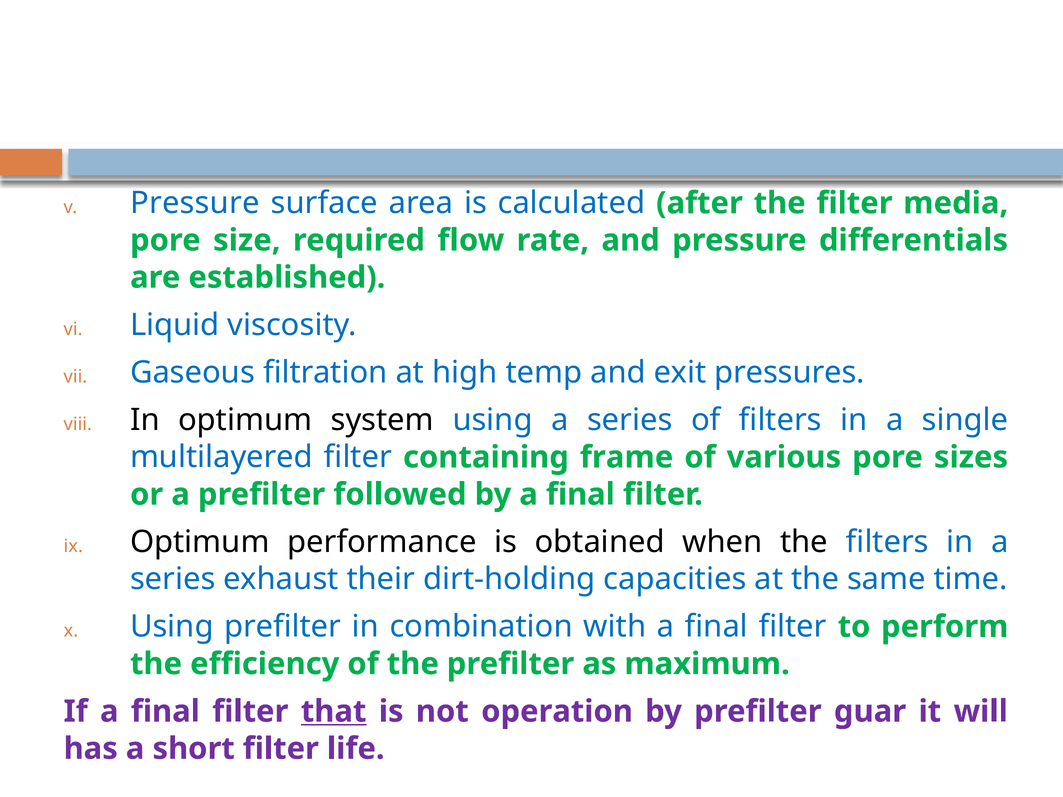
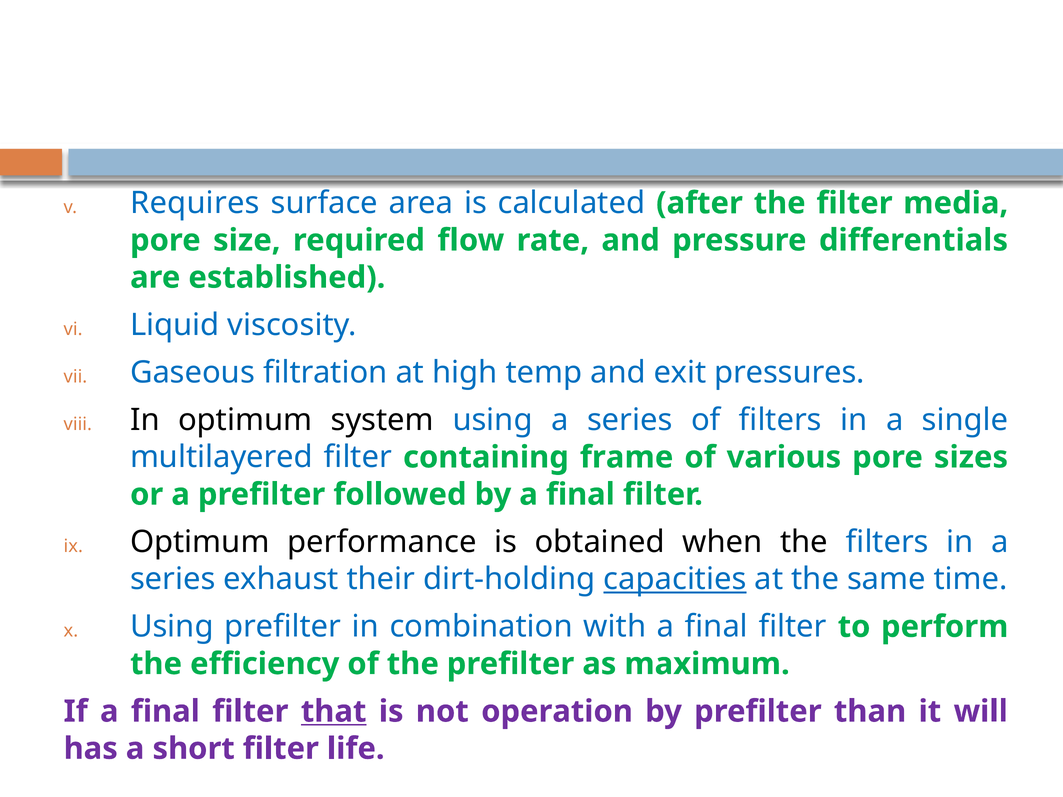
Pressure at (195, 203): Pressure -> Requires
capacities underline: none -> present
guar: guar -> than
